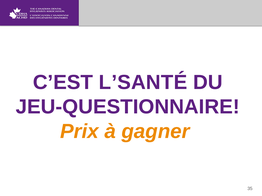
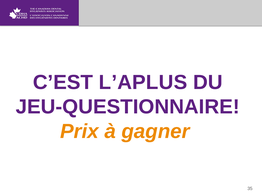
L’SANTÉ: L’SANTÉ -> L’APLUS
